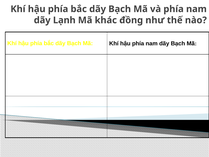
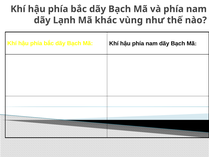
đồng: đồng -> vùng
